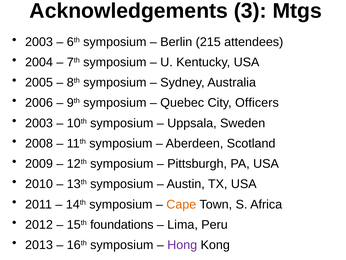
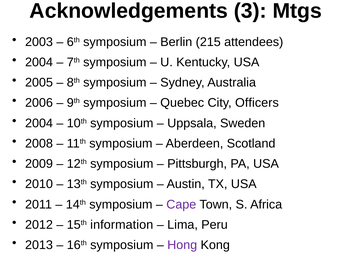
2003 at (39, 123): 2003 -> 2004
Cape colour: orange -> purple
foundations: foundations -> information
